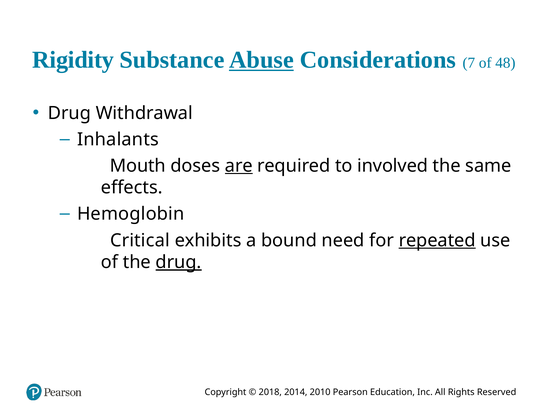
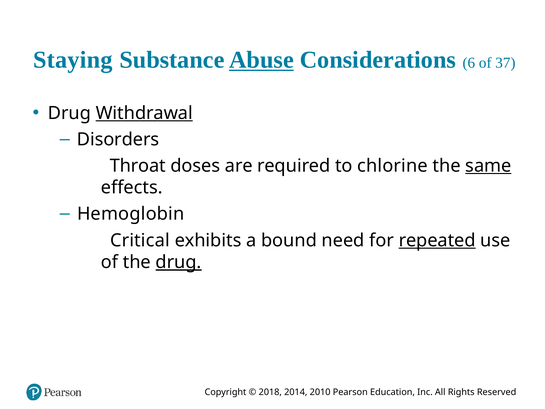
Rigidity: Rigidity -> Staying
7: 7 -> 6
48: 48 -> 37
Withdrawal underline: none -> present
Inhalants: Inhalants -> Disorders
Mouth: Mouth -> Throat
are underline: present -> none
involved: involved -> chlorine
same underline: none -> present
